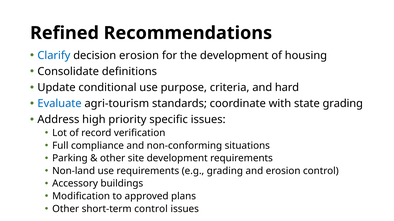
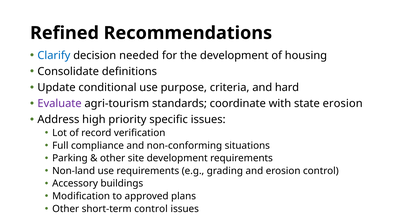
decision erosion: erosion -> needed
Evaluate colour: blue -> purple
state grading: grading -> erosion
